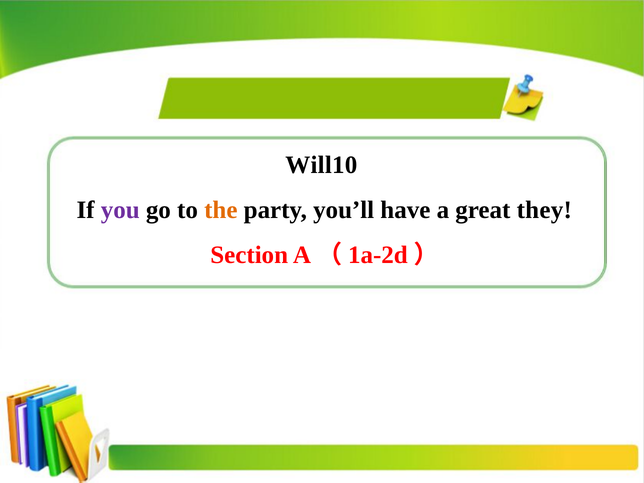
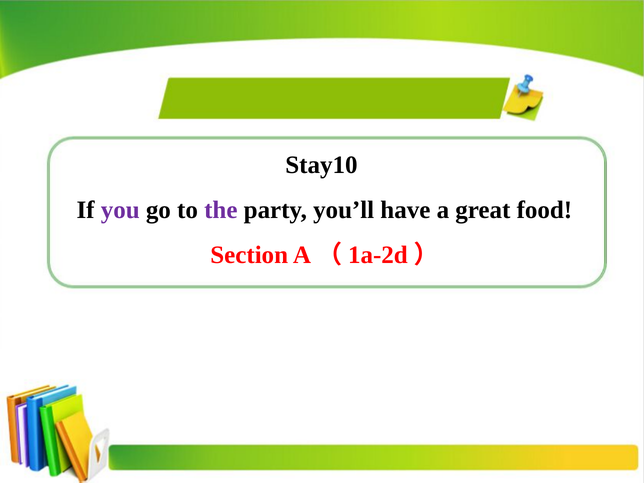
Will10: Will10 -> Stay10
the colour: orange -> purple
they: they -> food
